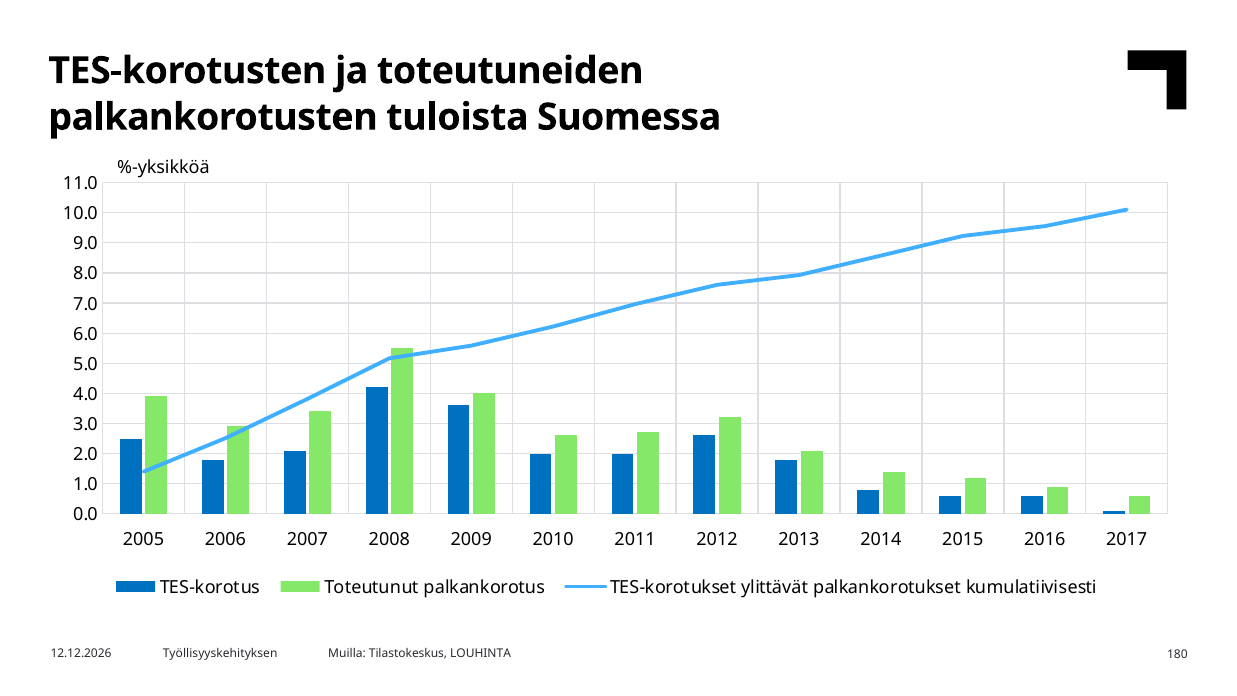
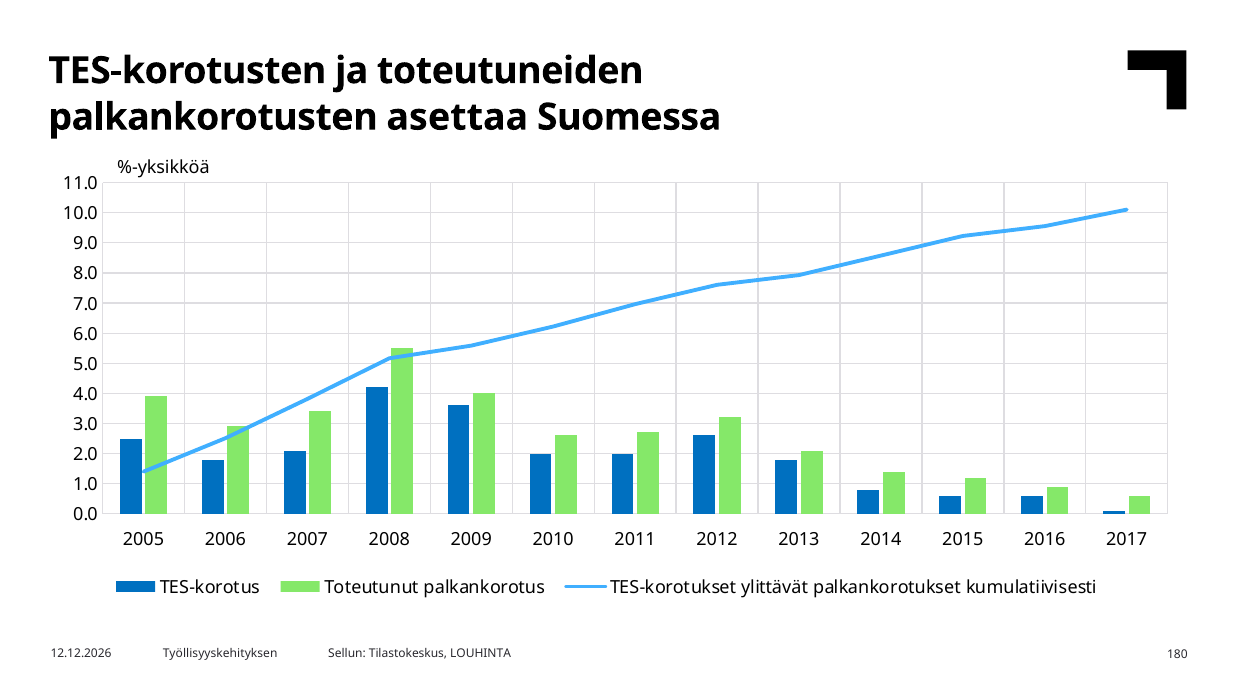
tuloista: tuloista -> asettaa
Muilla: Muilla -> Sellun
